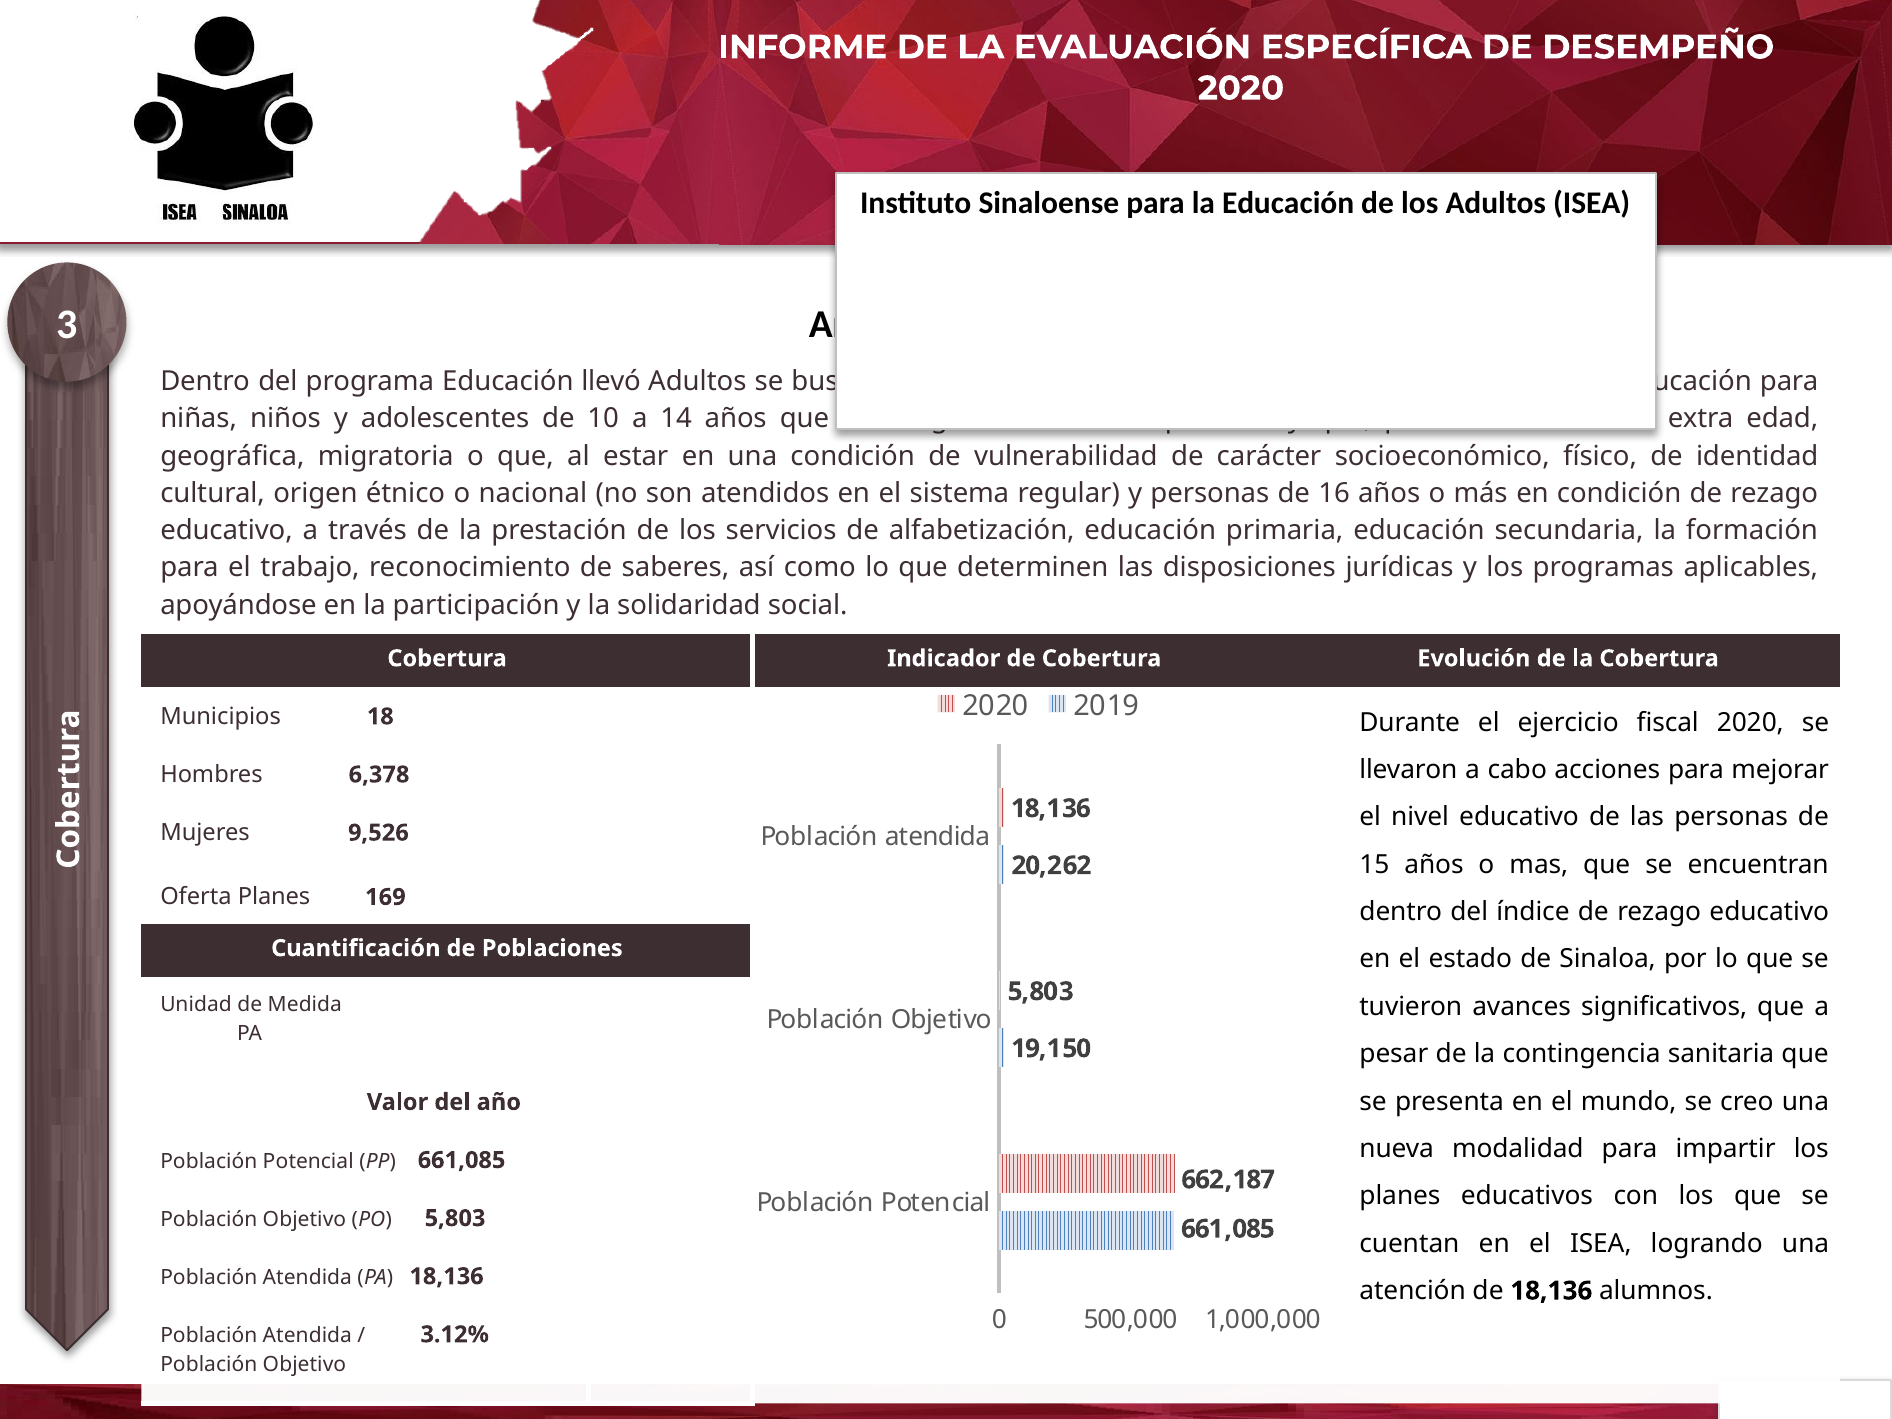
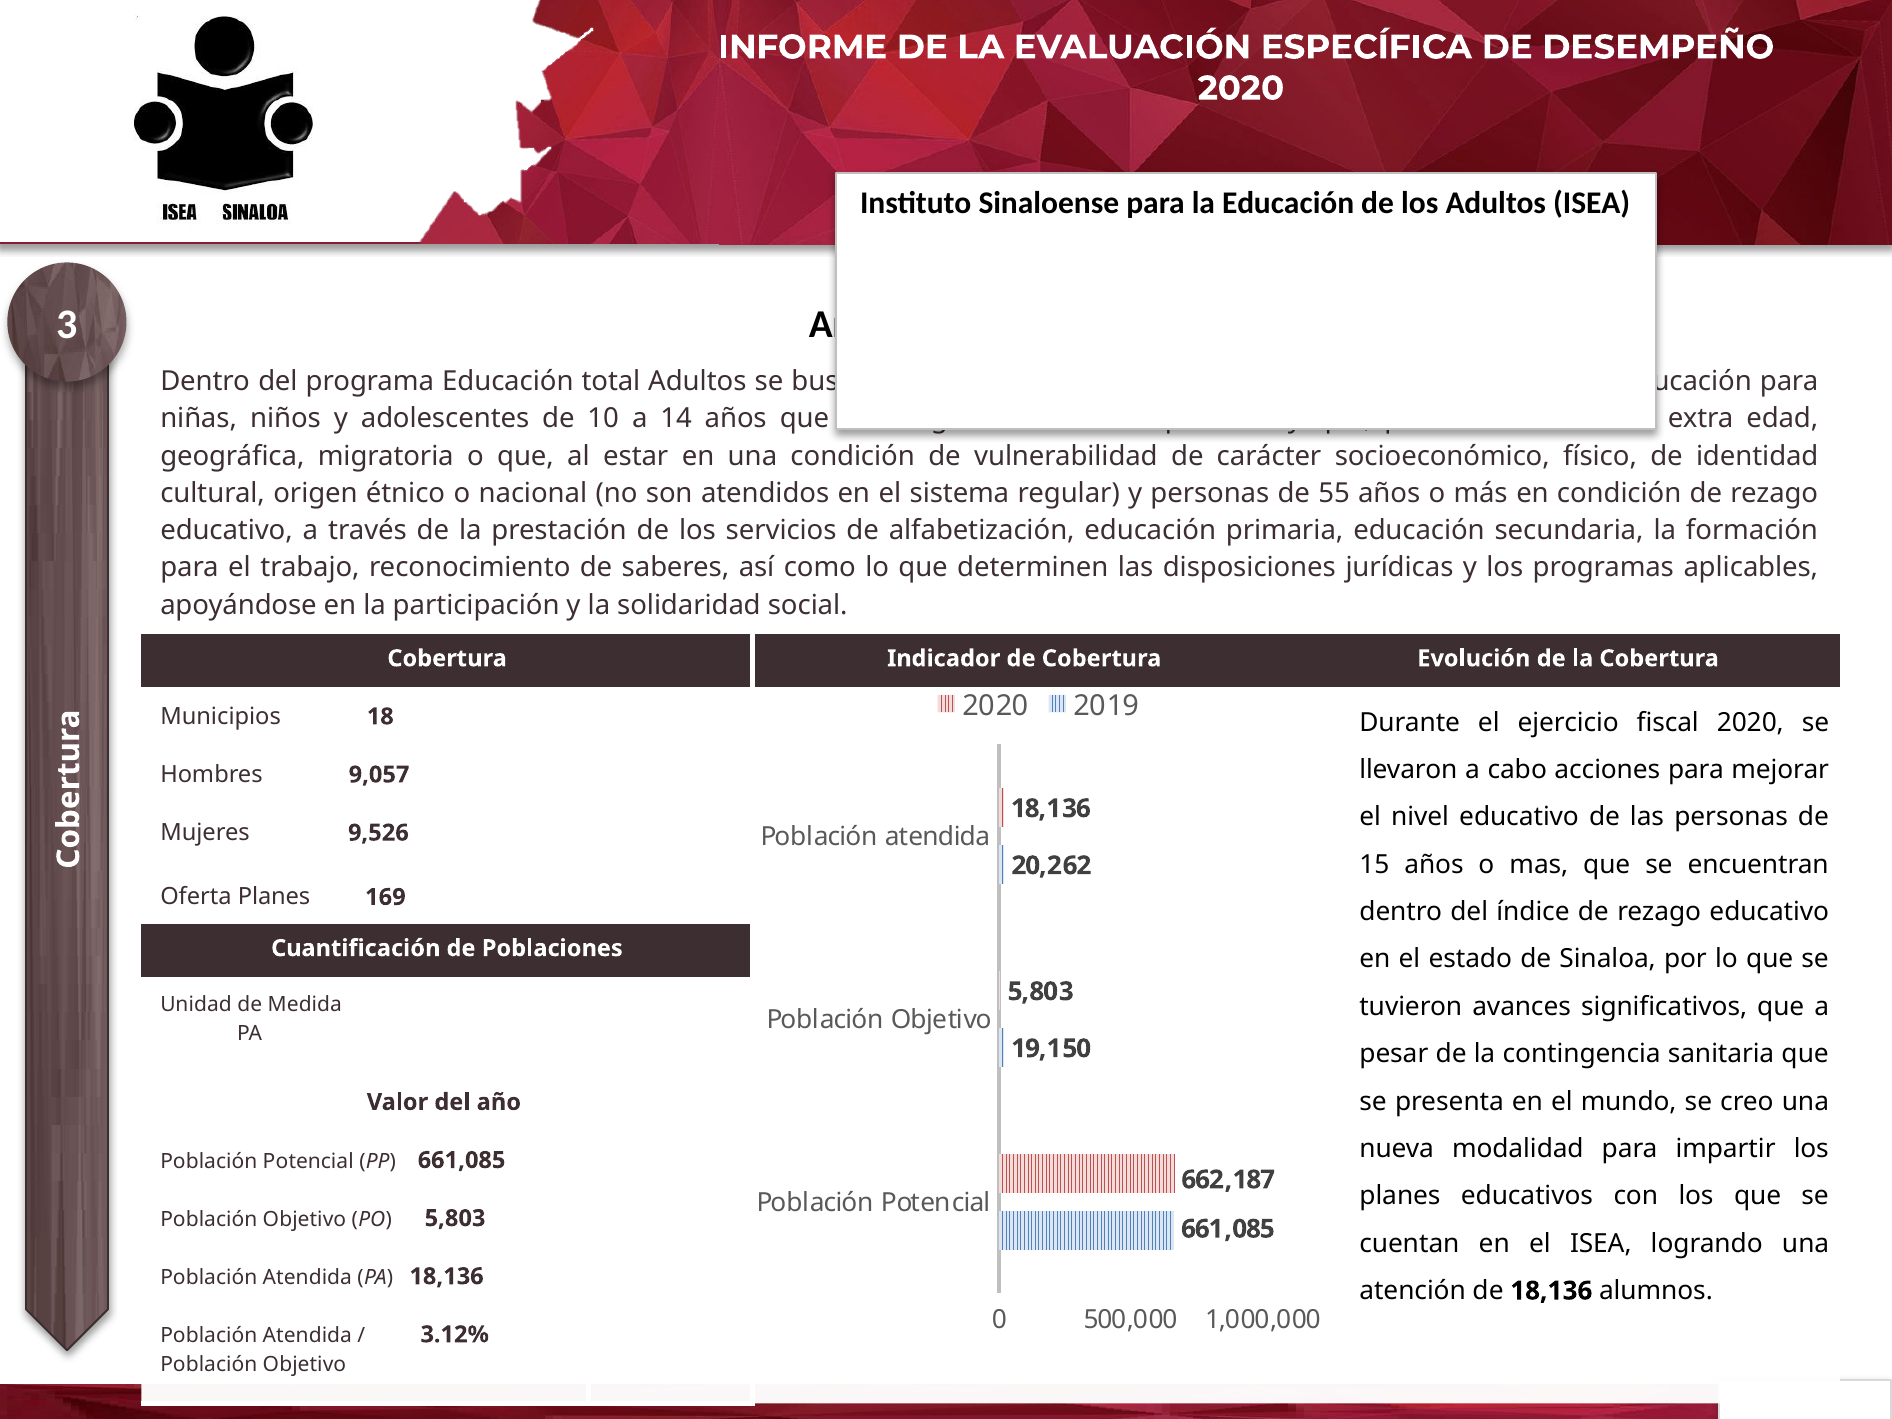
llevó: llevó -> total
16: 16 -> 55
6,378: 6,378 -> 9,057
